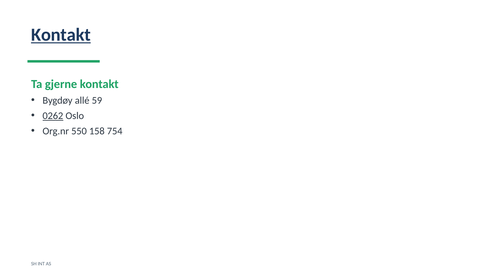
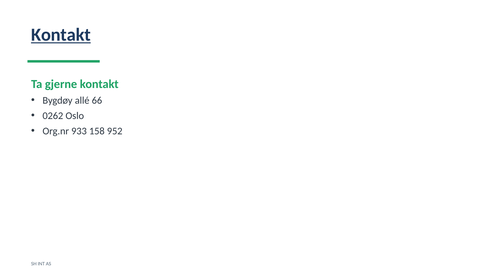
59: 59 -> 66
0262 underline: present -> none
550: 550 -> 933
754: 754 -> 952
